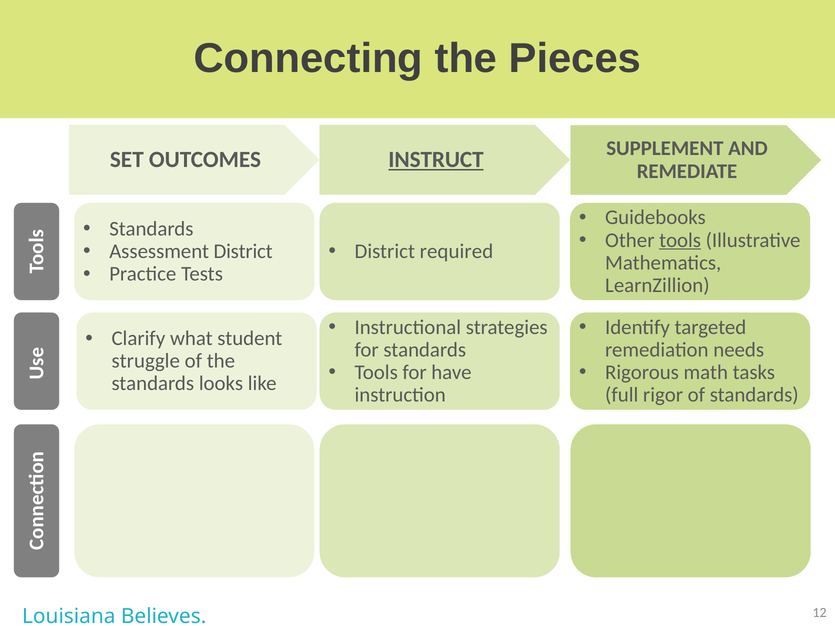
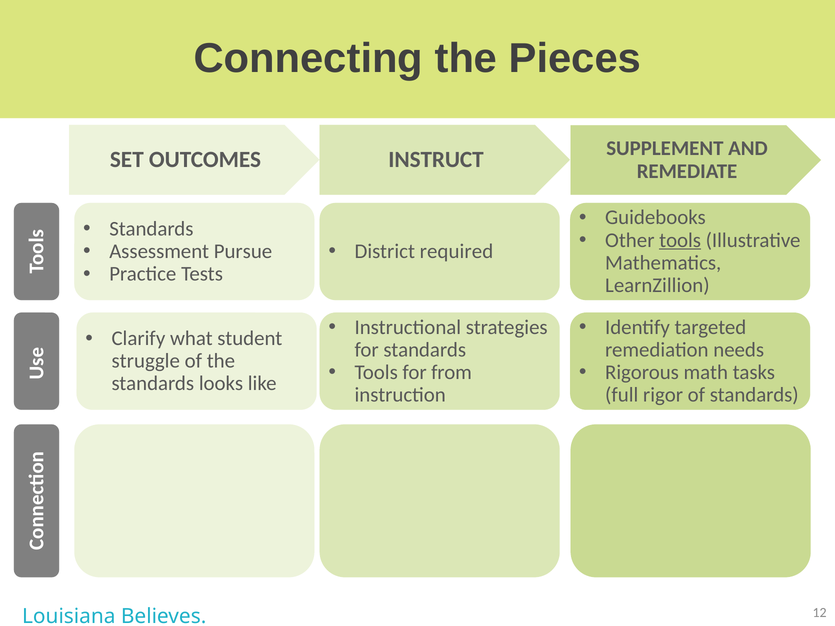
INSTRUCT underline: present -> none
Assessment District: District -> Pursue
have: have -> from
